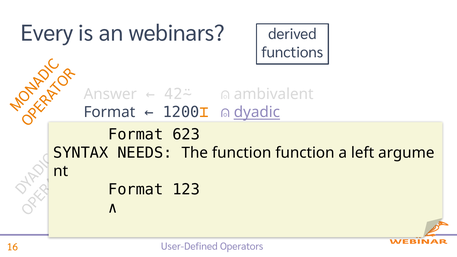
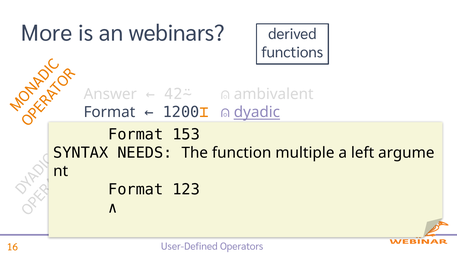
Every: Every -> More
623: 623 -> 153
function function: function -> multiple
